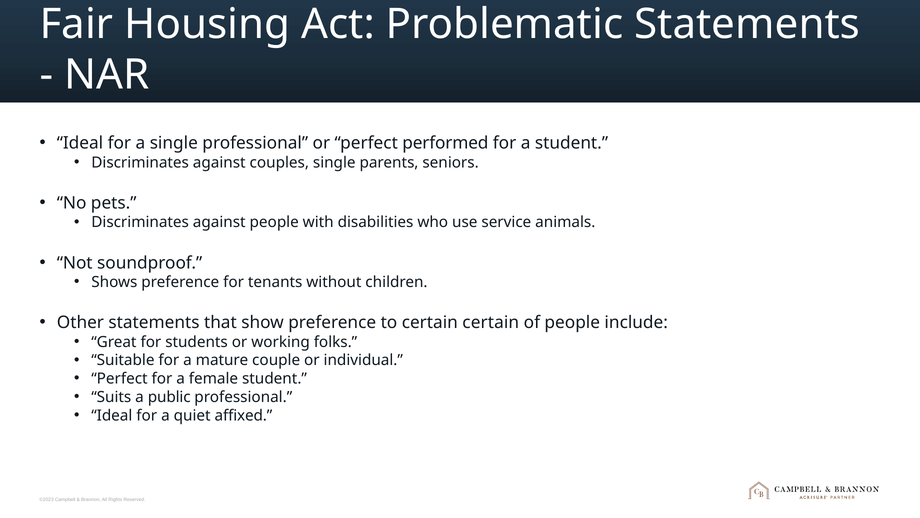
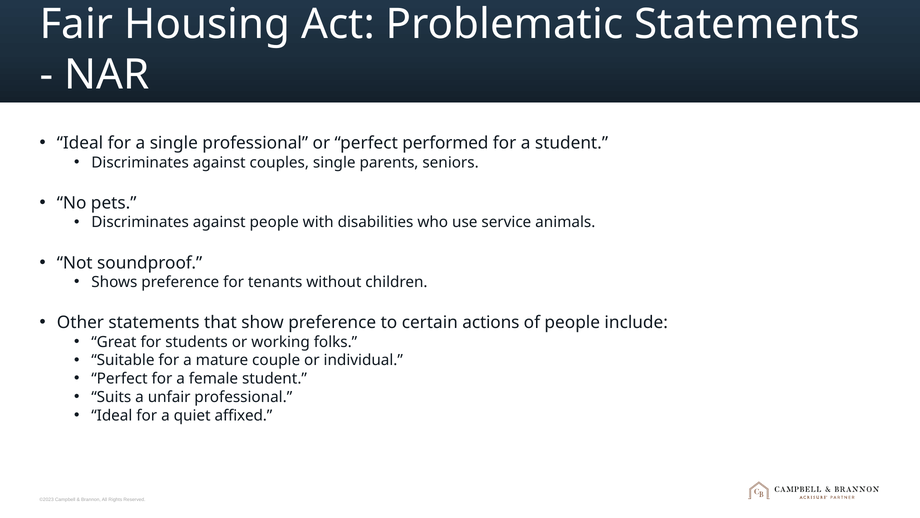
certain certain: certain -> actions
public: public -> unfair
